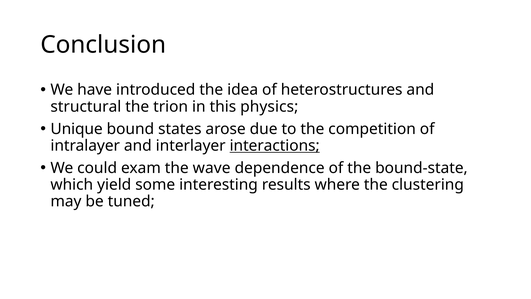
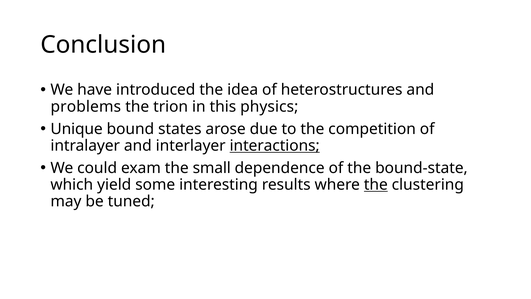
structural: structural -> problems
wave: wave -> small
the at (376, 184) underline: none -> present
